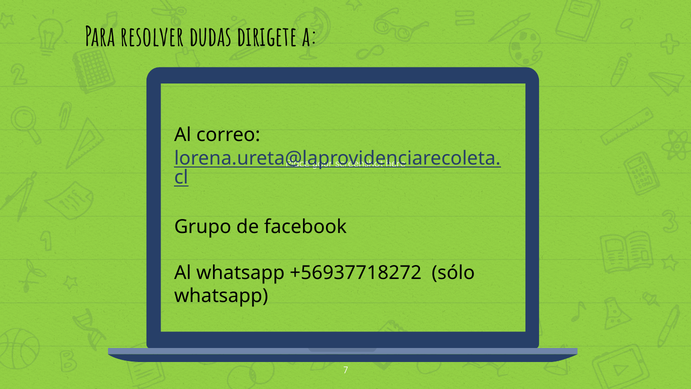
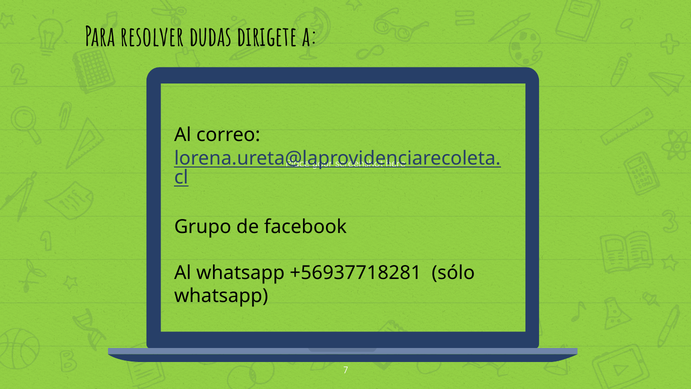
+56937718272: +56937718272 -> +56937718281
